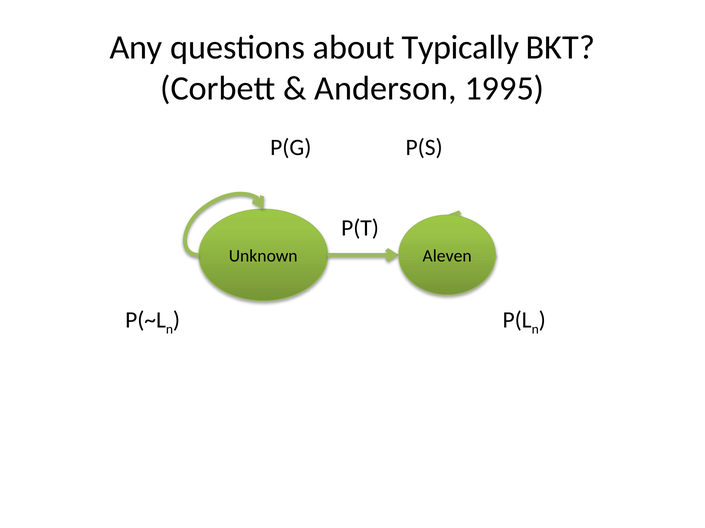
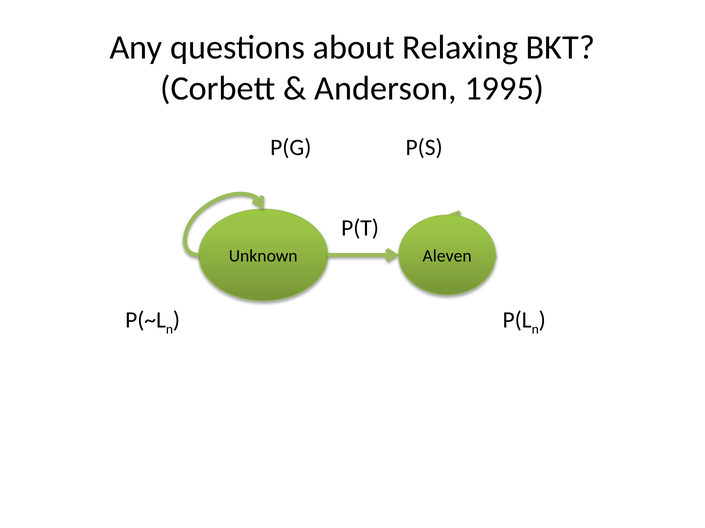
Typically: Typically -> Relaxing
